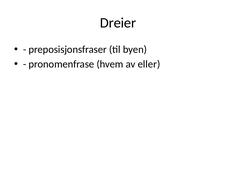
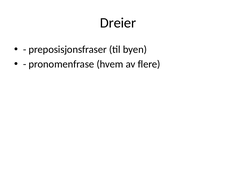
eller: eller -> flere
